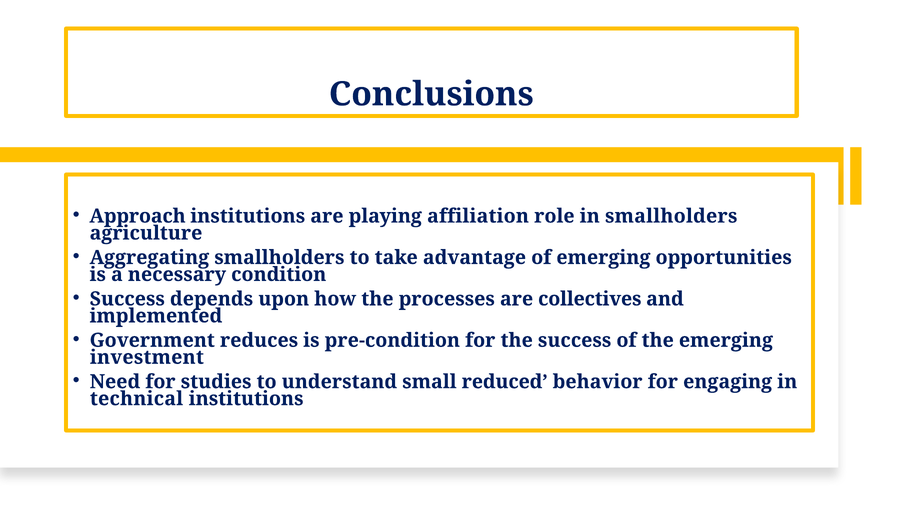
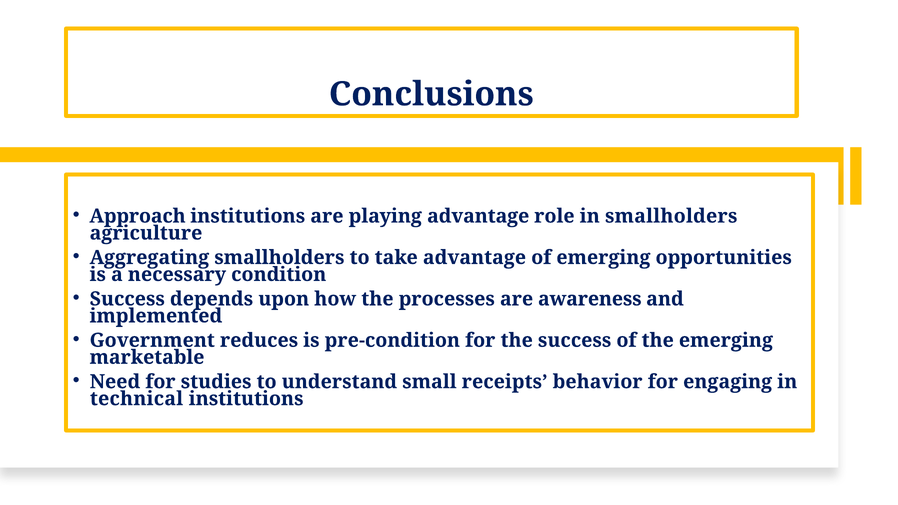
playing affiliation: affiliation -> advantage
collectives: collectives -> awareness
investment: investment -> marketable
reduced: reduced -> receipts
